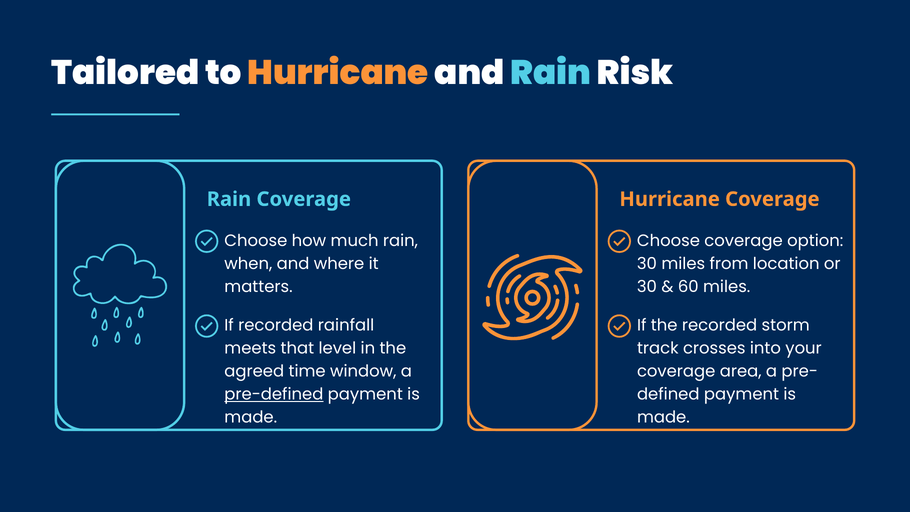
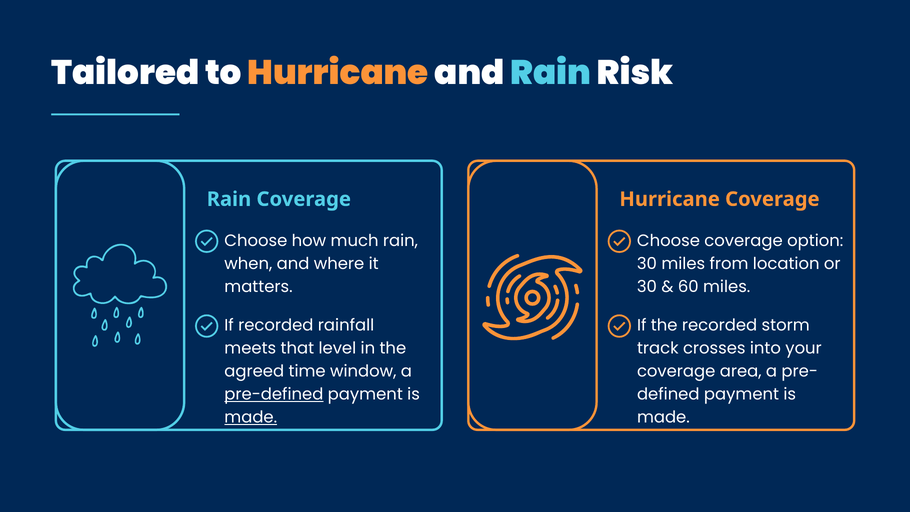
made at (251, 417) underline: none -> present
